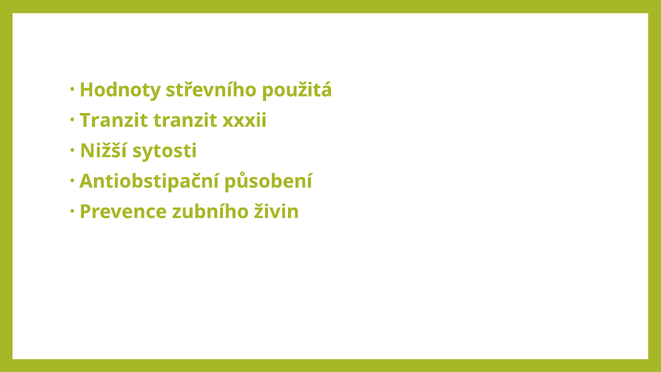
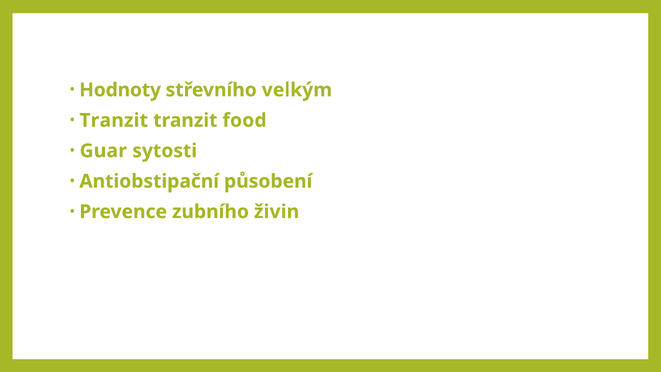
použitá: použitá -> velkým
xxxii: xxxii -> food
Nižší: Nižší -> Guar
